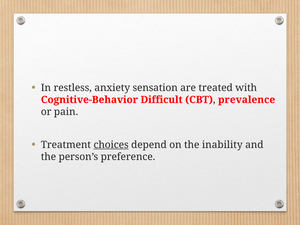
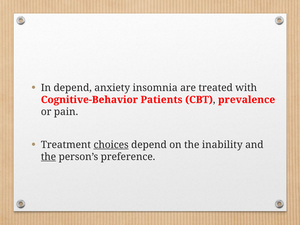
In restless: restless -> depend
sensation: sensation -> insomnia
Difficult: Difficult -> Patients
the at (48, 157) underline: none -> present
